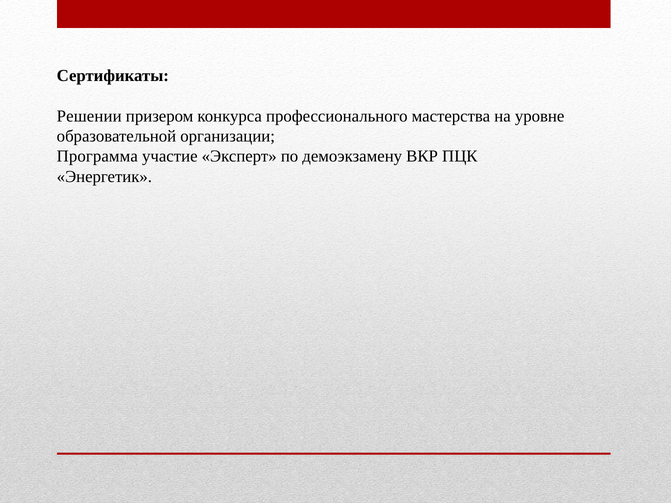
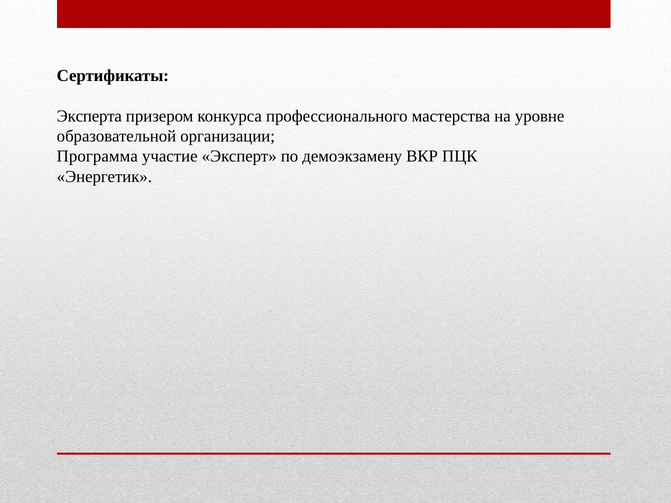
Решении: Решении -> Эксперта
